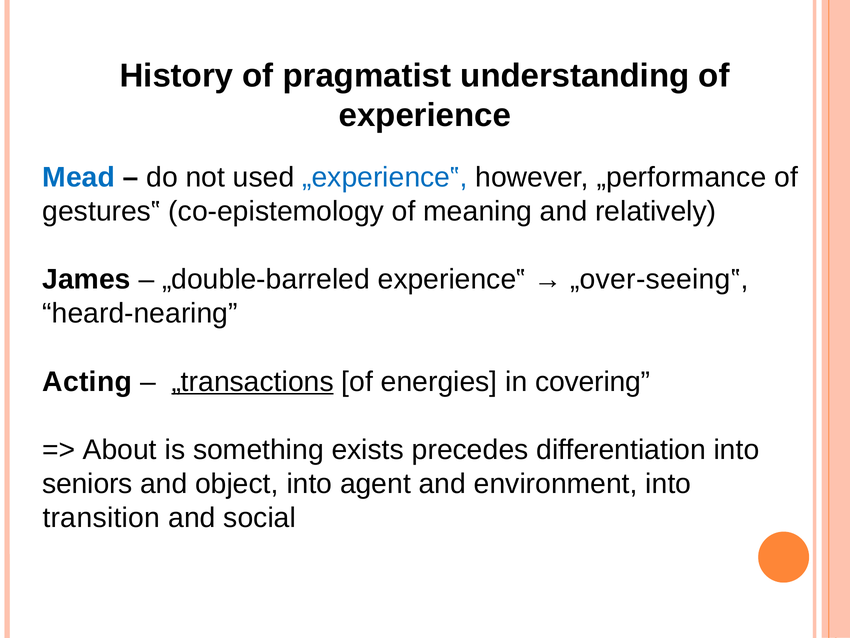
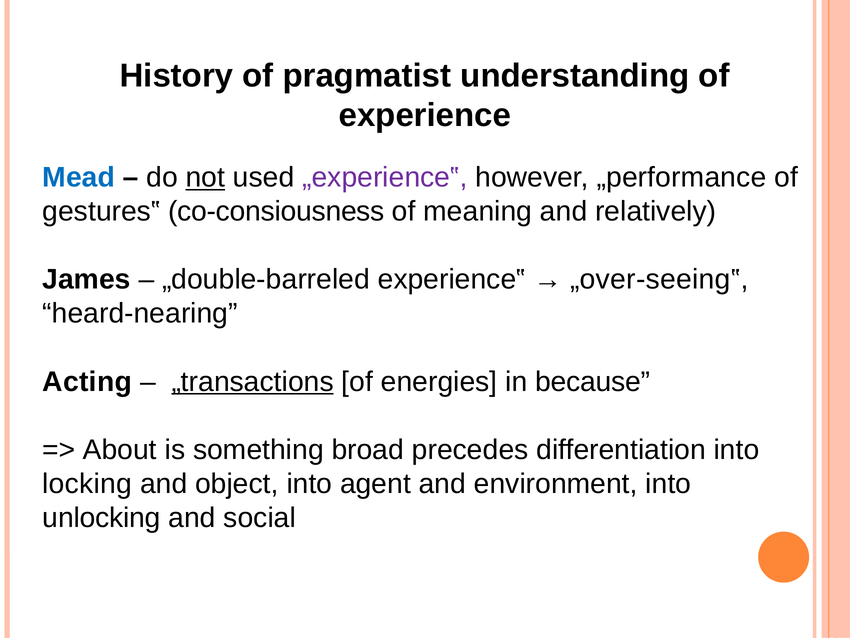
not underline: none -> present
„experience‟ colour: blue -> purple
co-epistemology: co-epistemology -> co-consiousness
covering: covering -> because
exists: exists -> broad
seniors: seniors -> locking
transition: transition -> unlocking
